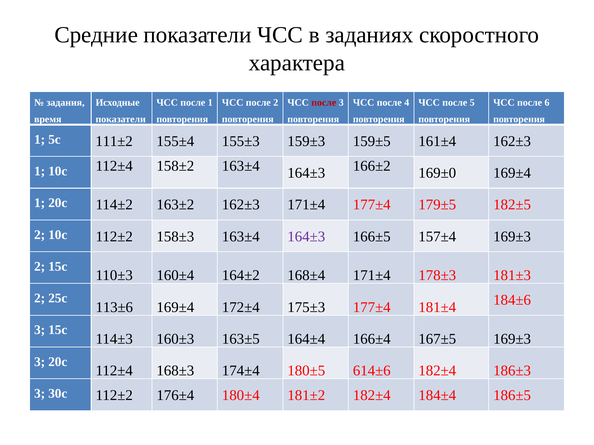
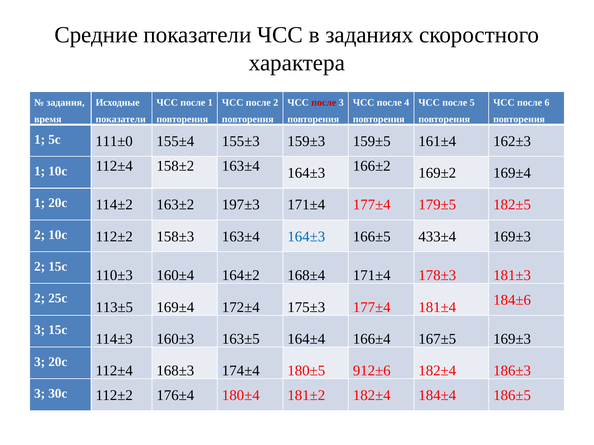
111±2: 111±2 -> 111±0
169±0: 169±0 -> 169±2
163±2 162±3: 162±3 -> 197±3
164±3 at (306, 237) colour: purple -> blue
157±4: 157±4 -> 433±4
113±6: 113±6 -> 113±5
614±6: 614±6 -> 912±6
